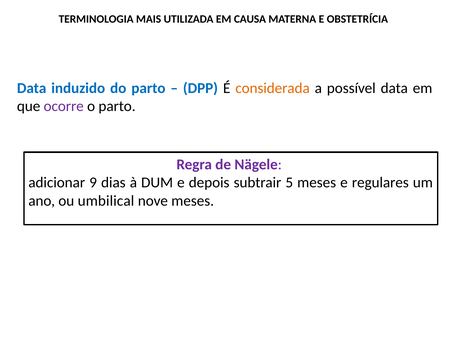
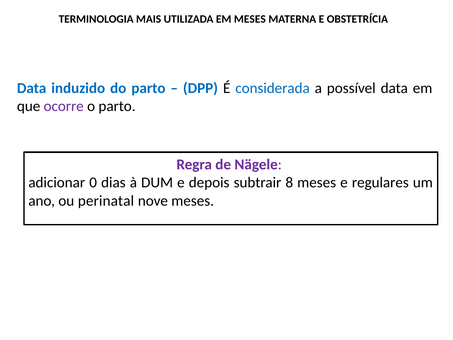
EM CAUSA: CAUSA -> MESES
considerada colour: orange -> blue
9: 9 -> 0
5: 5 -> 8
umbilical: umbilical -> perinatal
